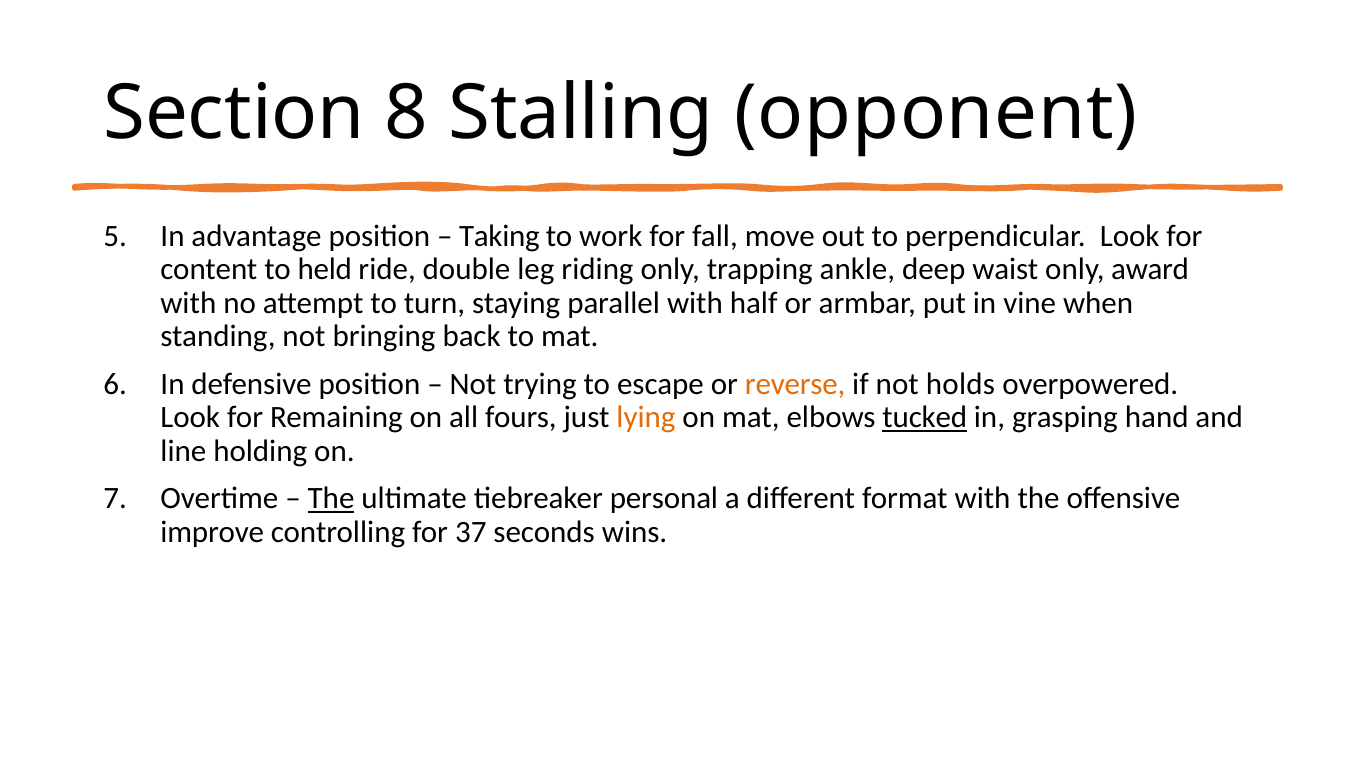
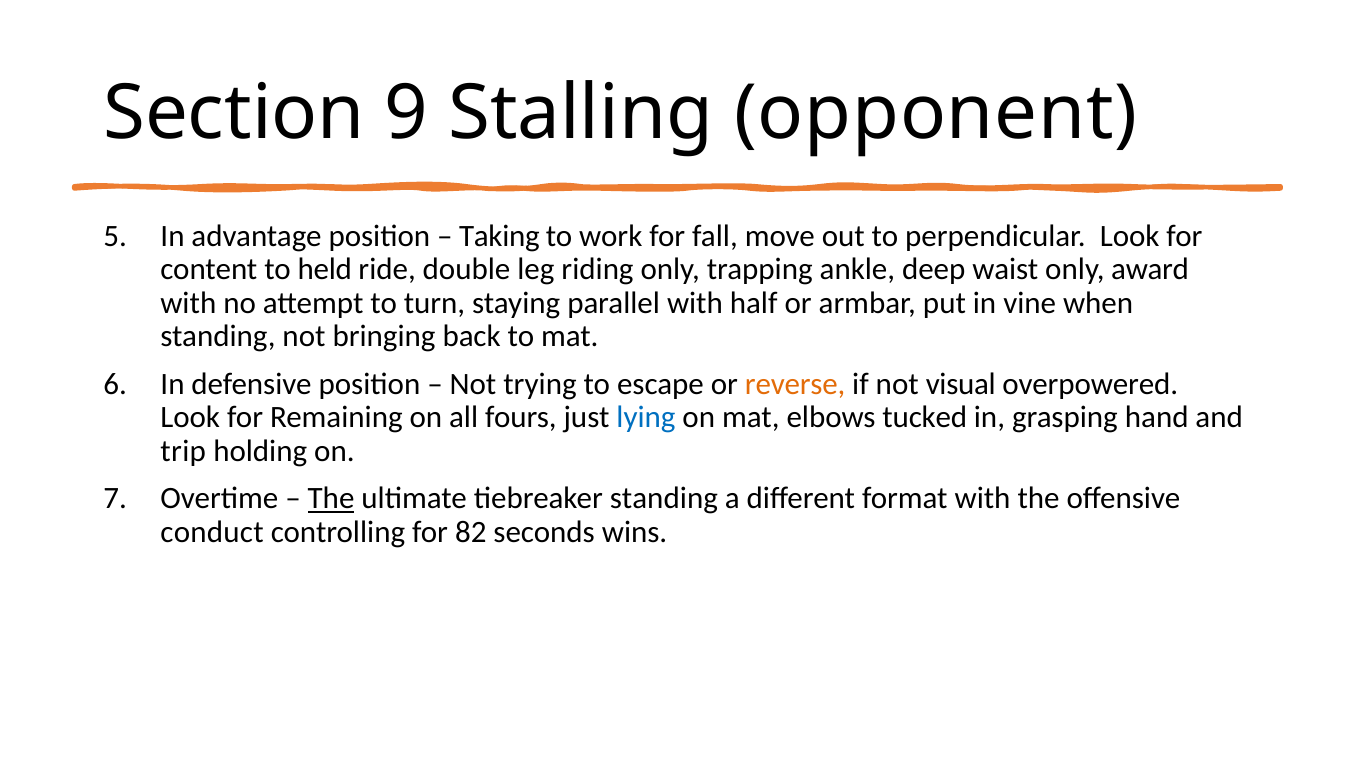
8: 8 -> 9
holds: holds -> visual
lying colour: orange -> blue
tucked underline: present -> none
line: line -> trip
tiebreaker personal: personal -> standing
improve: improve -> conduct
37: 37 -> 82
